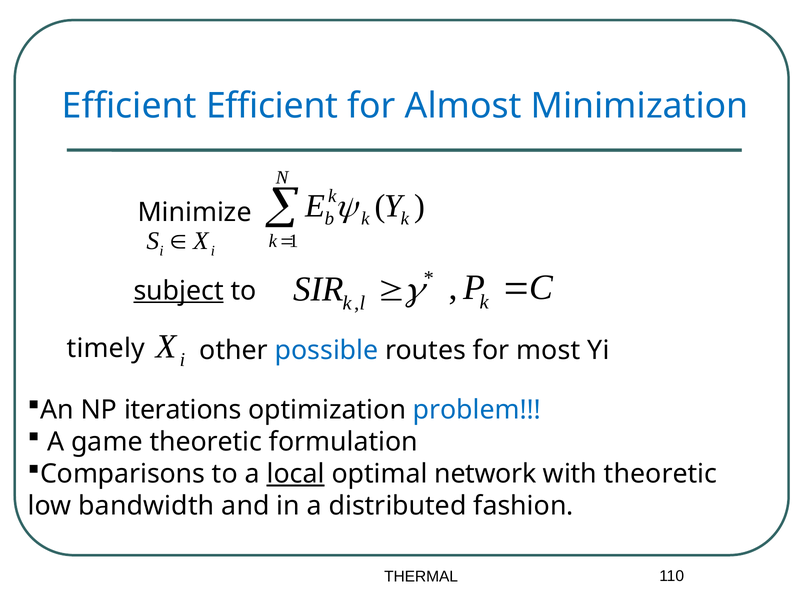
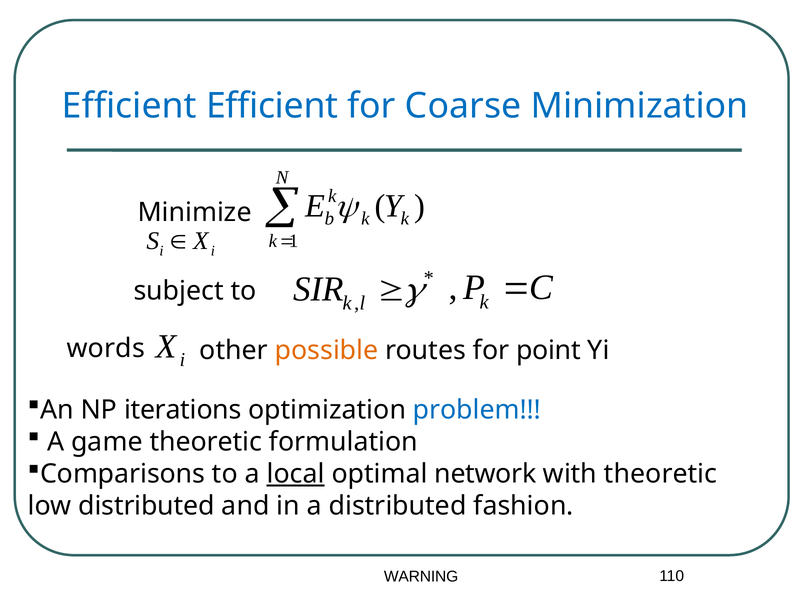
Almost: Almost -> Coarse
subject underline: present -> none
possible colour: blue -> orange
most: most -> point
timely: timely -> words
low bandwidth: bandwidth -> distributed
THERMAL: THERMAL -> WARNING
